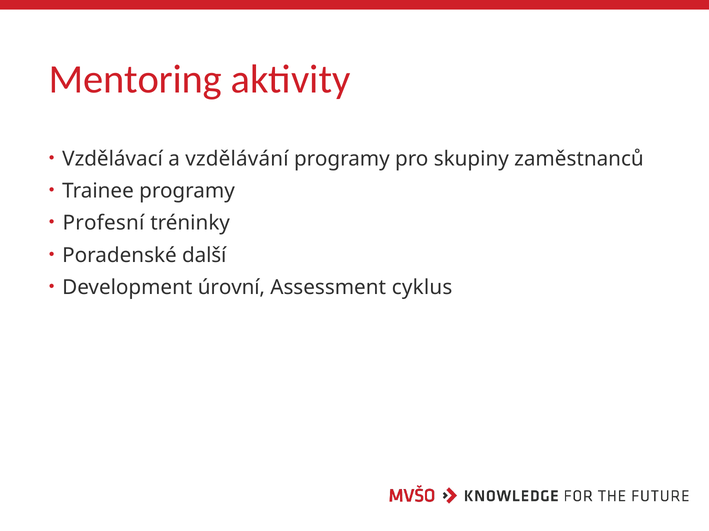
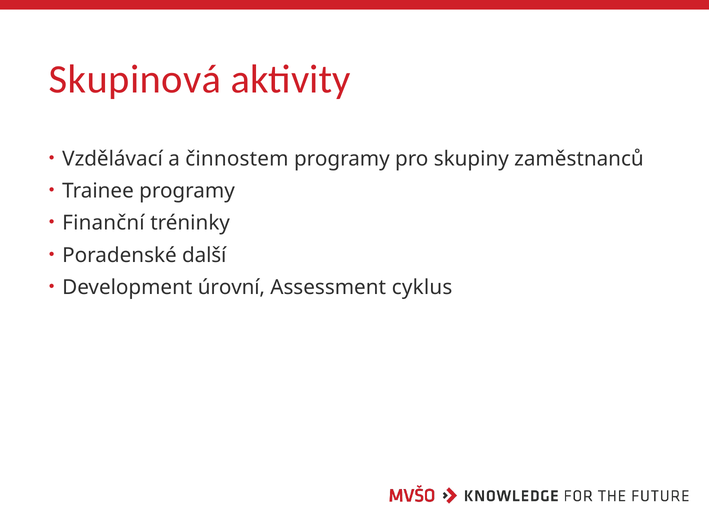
Mentoring: Mentoring -> Skupinová
vzdělávání: vzdělávání -> činnostem
Profesní: Profesní -> Finanční
